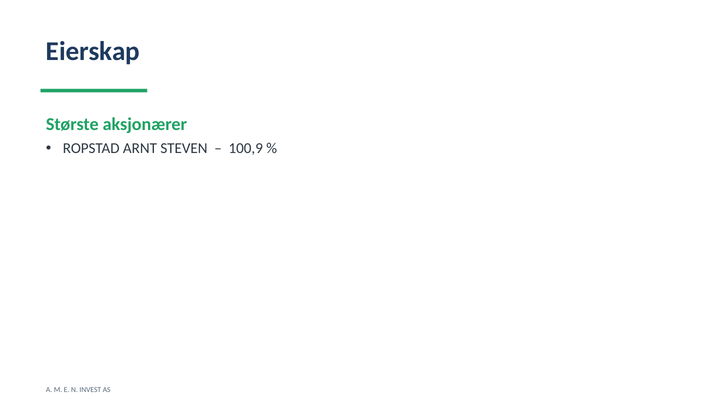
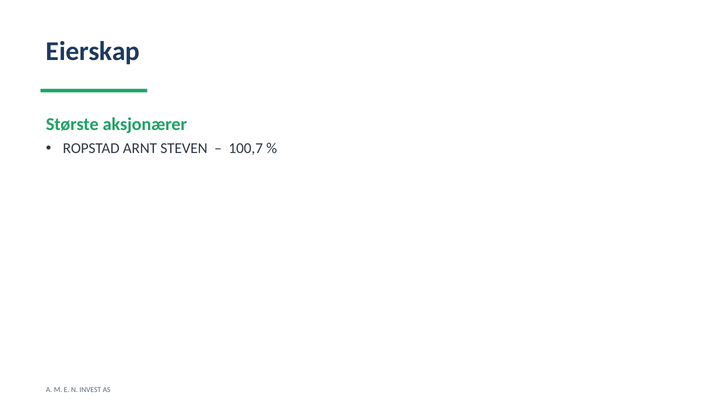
100,9: 100,9 -> 100,7
